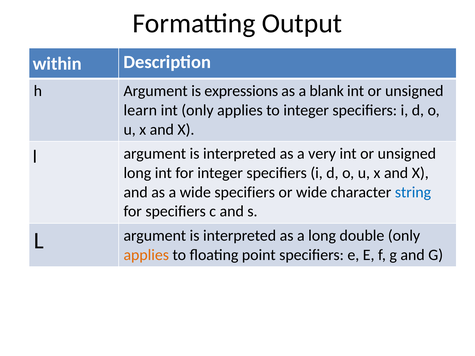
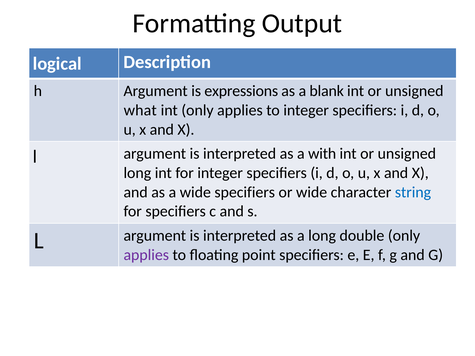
within: within -> logical
learn: learn -> what
very: very -> with
applies at (146, 255) colour: orange -> purple
